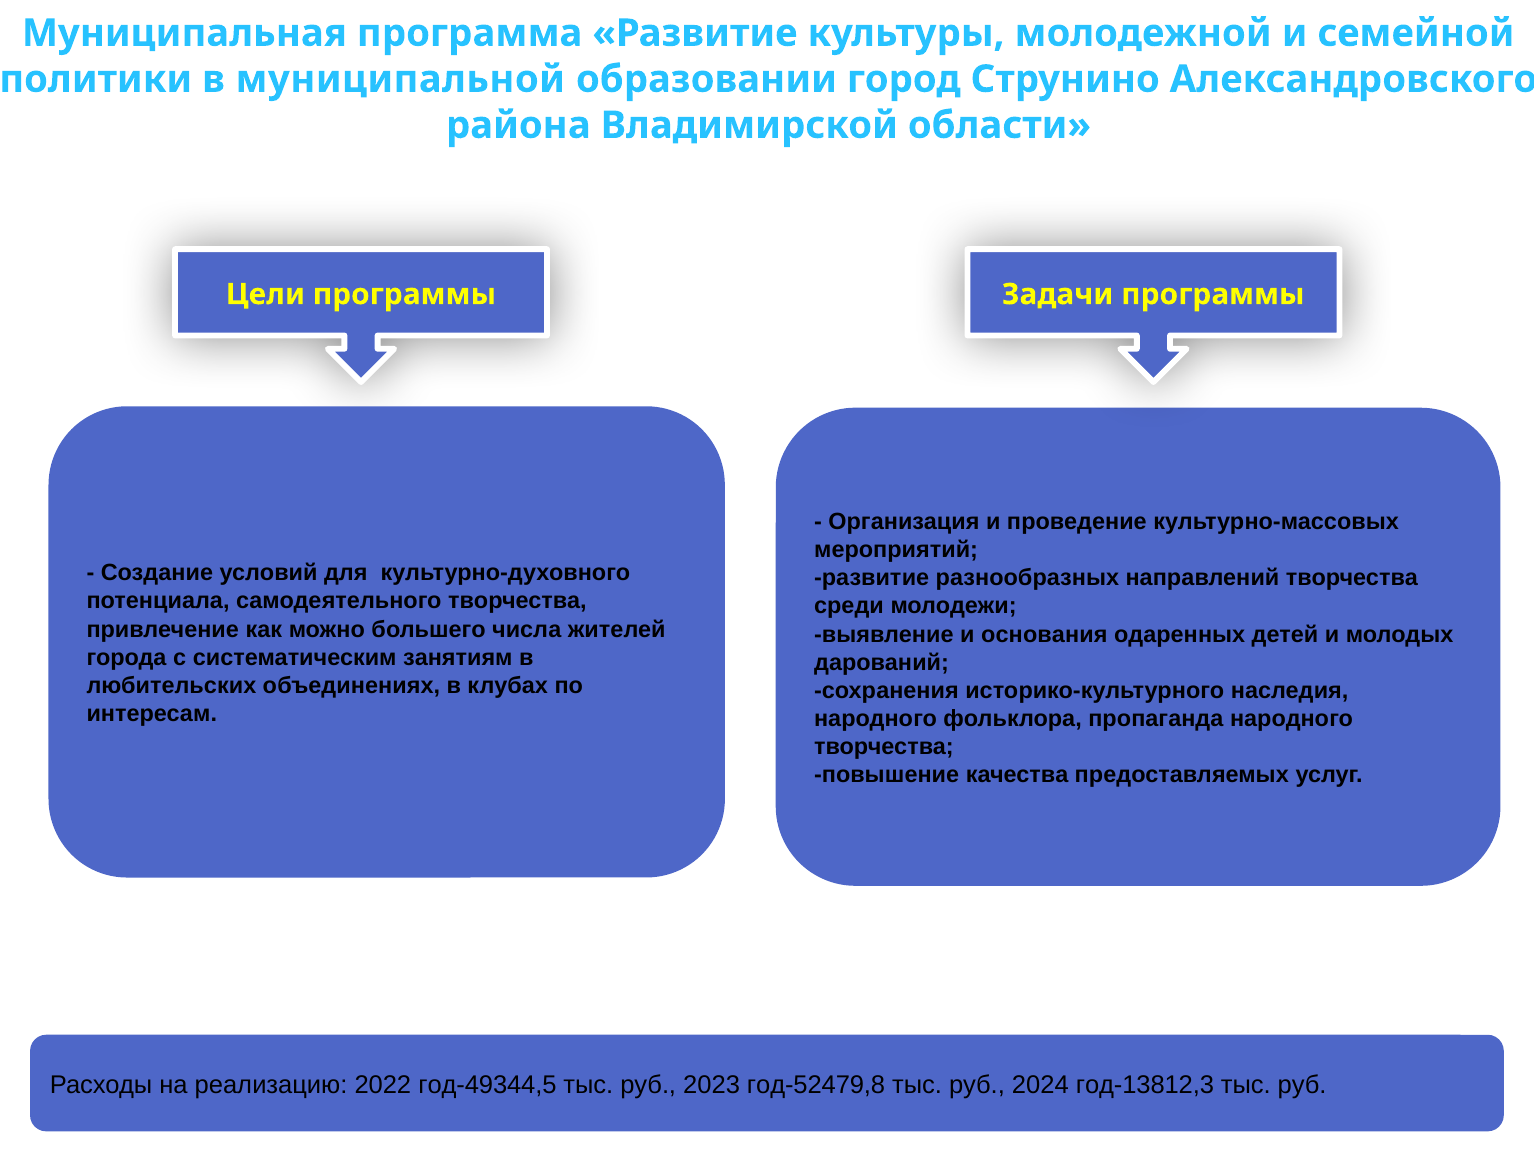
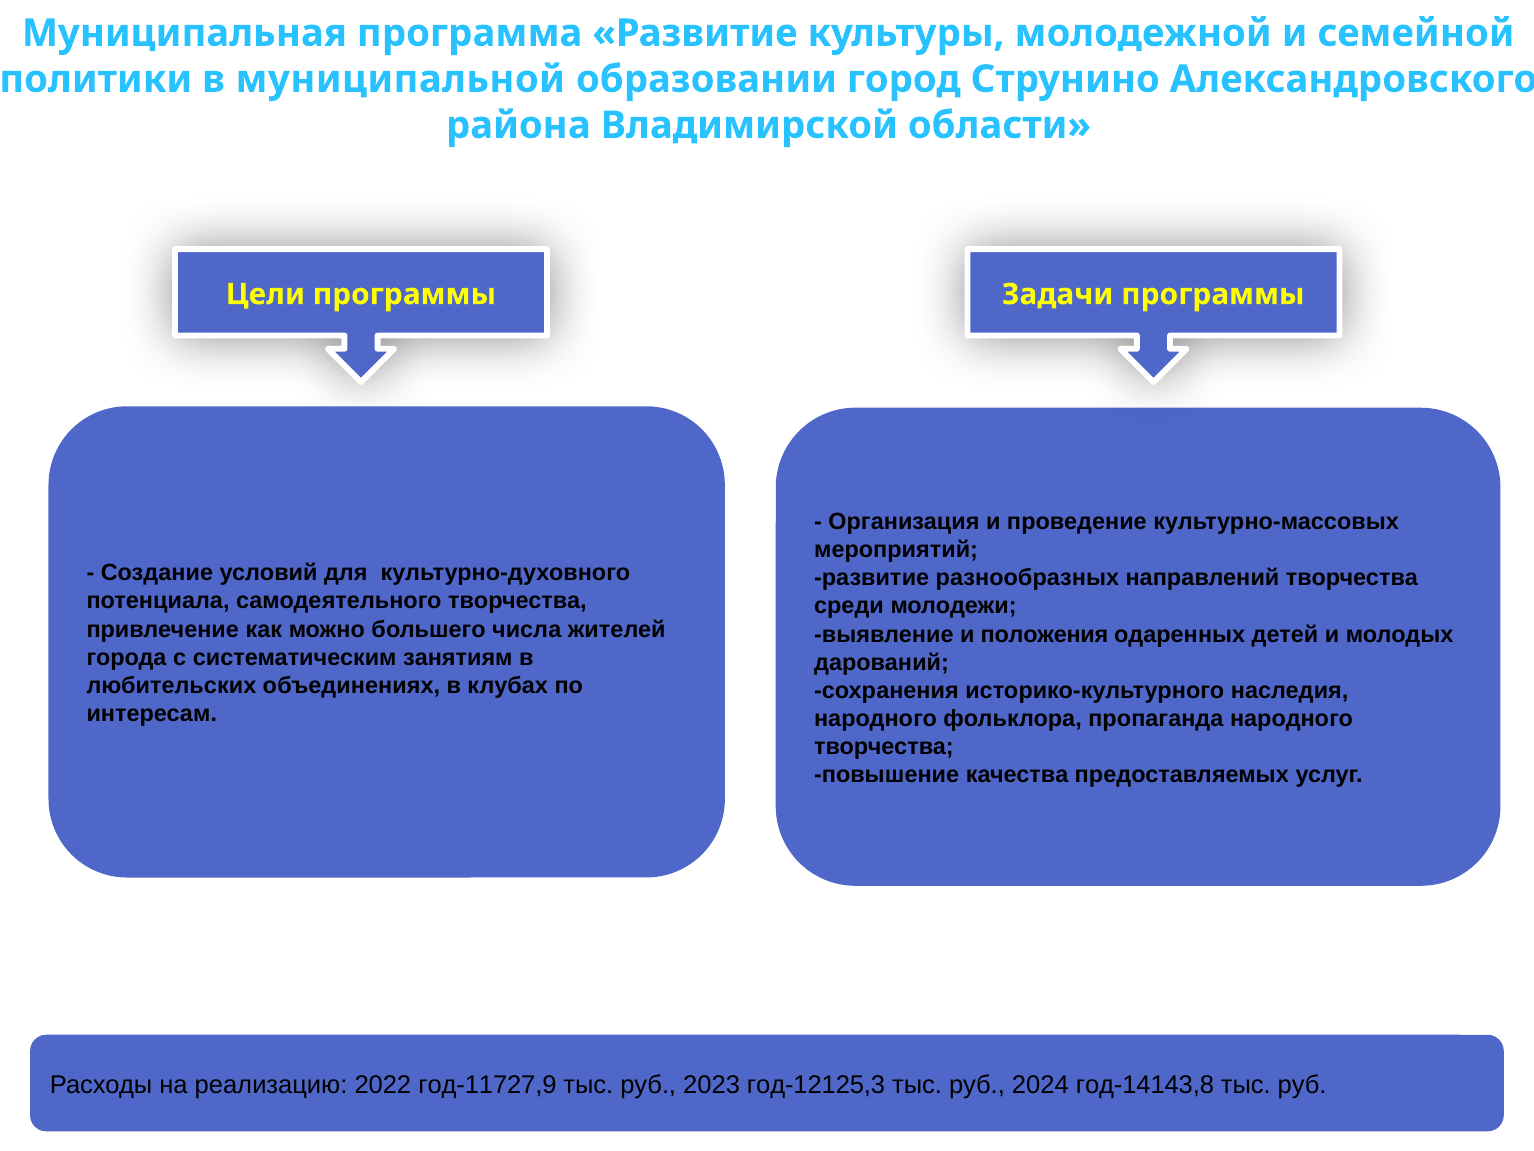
основания: основания -> положения
год-49344,5: год-49344,5 -> год-11727,9
год-52479,8: год-52479,8 -> год-12125,3
год-13812,3: год-13812,3 -> год-14143,8
